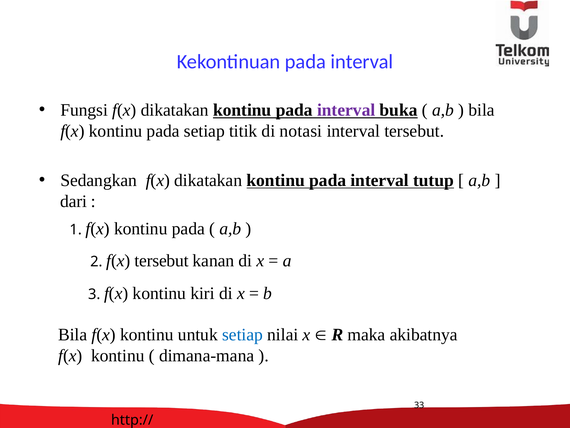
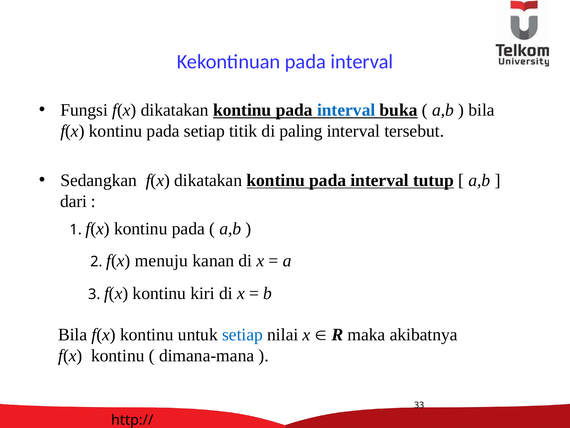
interval at (346, 110) colour: purple -> blue
notasi: notasi -> paling
f(x tersebut: tersebut -> menuju
